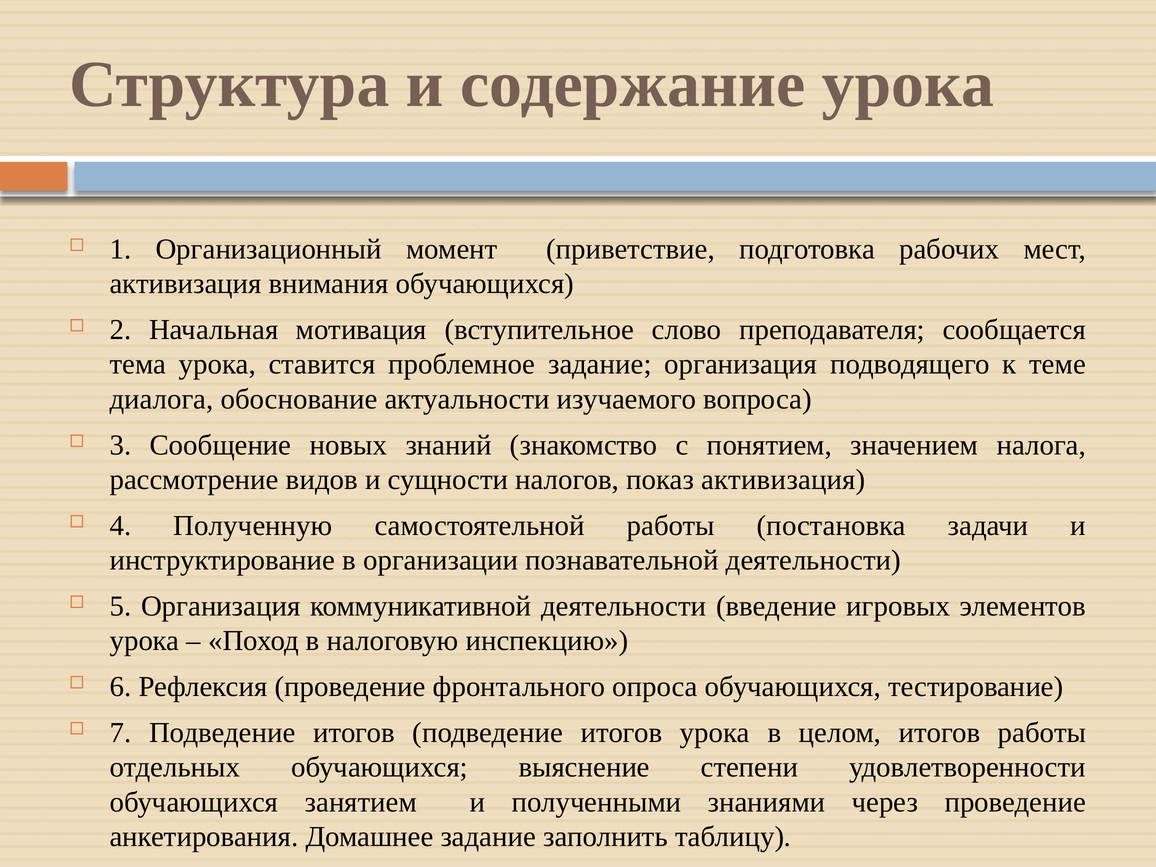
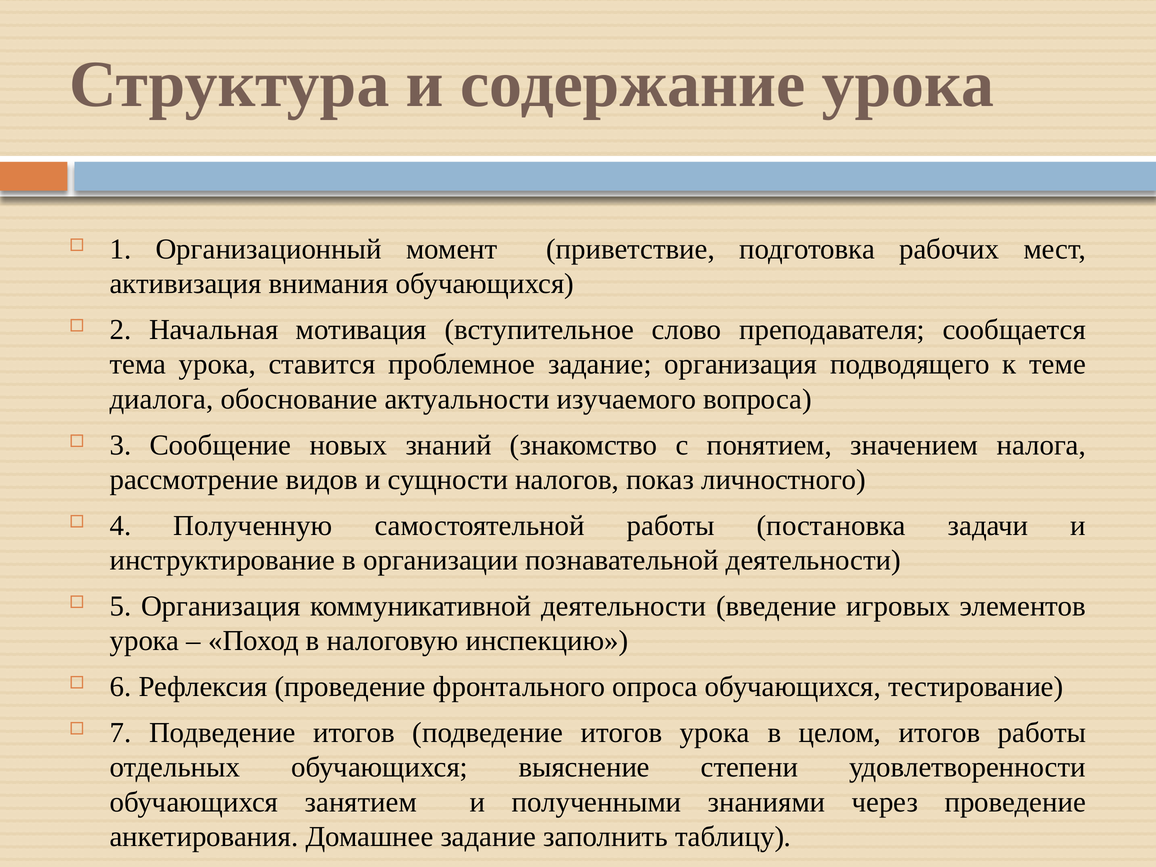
показ активизация: активизация -> личностного
